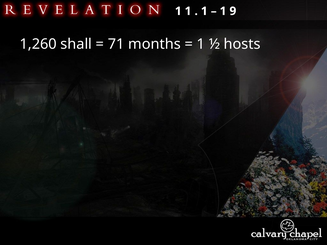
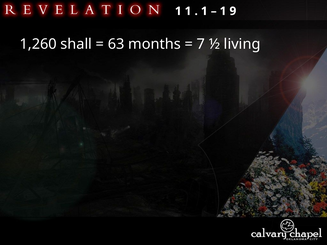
71: 71 -> 63
1 at (201, 44): 1 -> 7
hosts: hosts -> living
